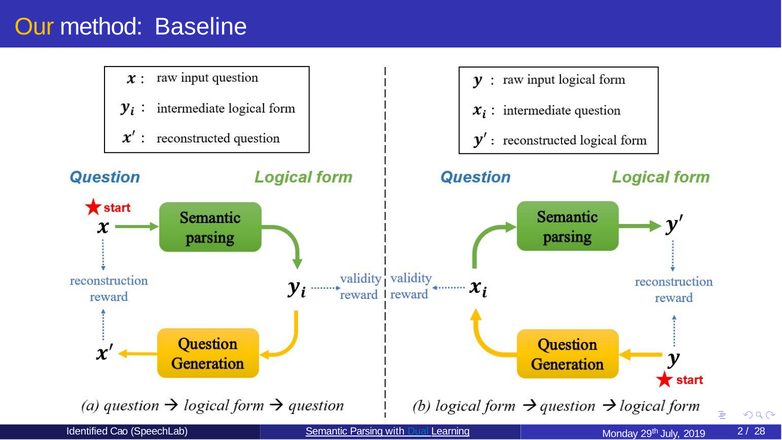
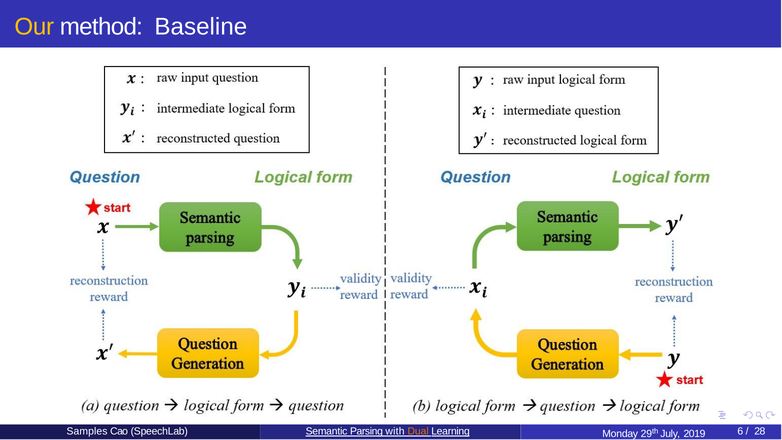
Identified: Identified -> Samples
Dual colour: blue -> orange
2: 2 -> 6
